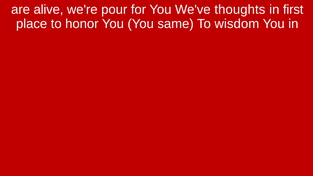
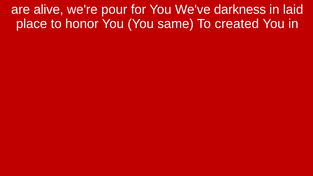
thoughts: thoughts -> darkness
first: first -> laid
wisdom: wisdom -> created
